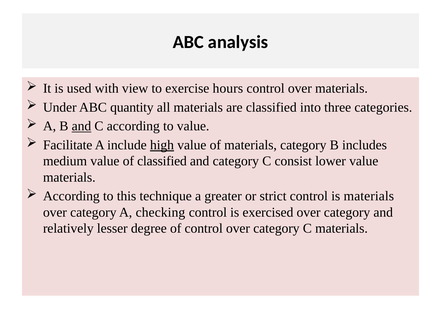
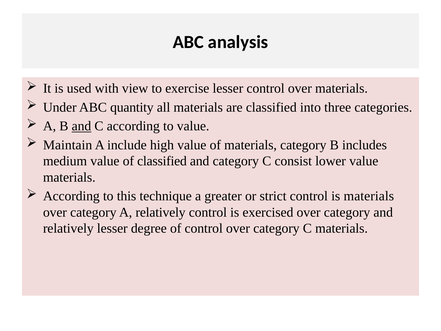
exercise hours: hours -> lesser
Facilitate: Facilitate -> Maintain
high underline: present -> none
A checking: checking -> relatively
